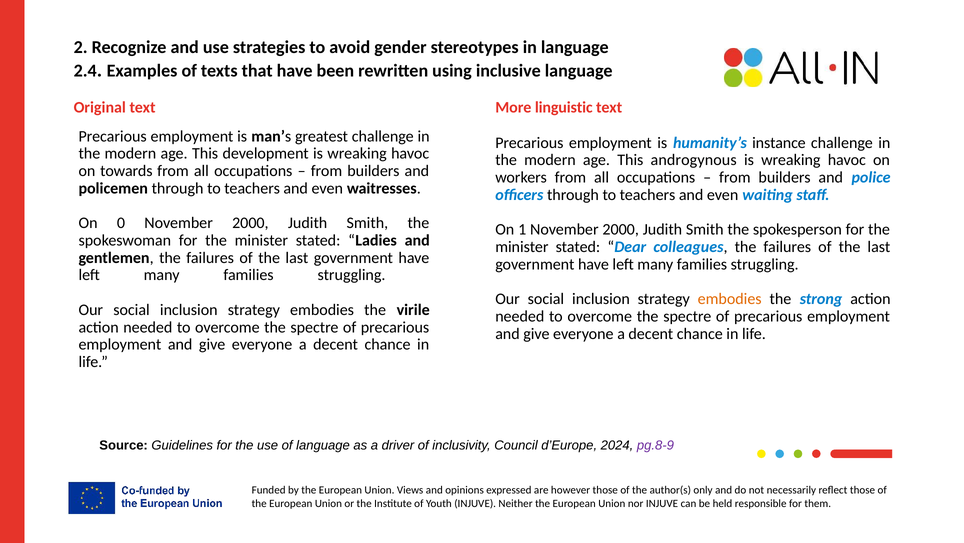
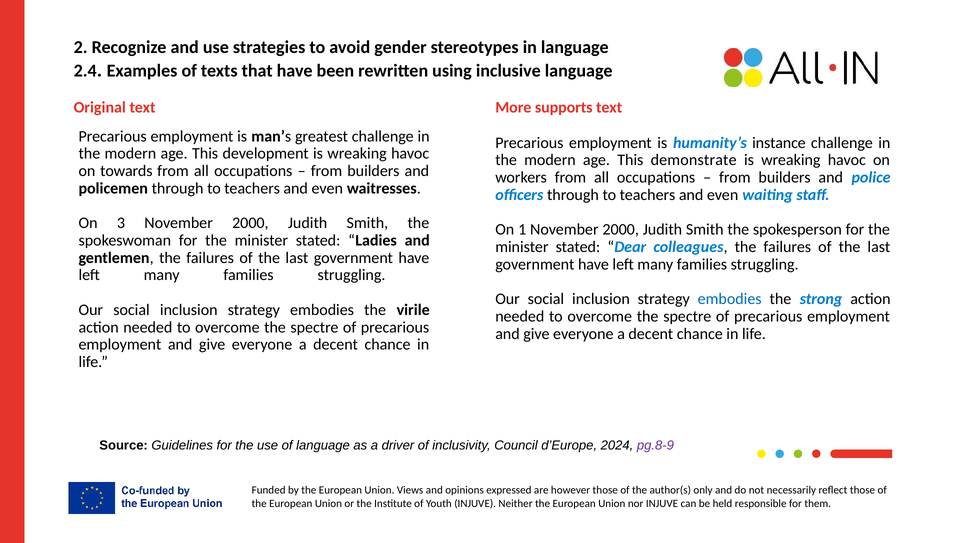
linguistic: linguistic -> supports
androgynous: androgynous -> demonstrate
0: 0 -> 3
embodies at (730, 299) colour: orange -> blue
